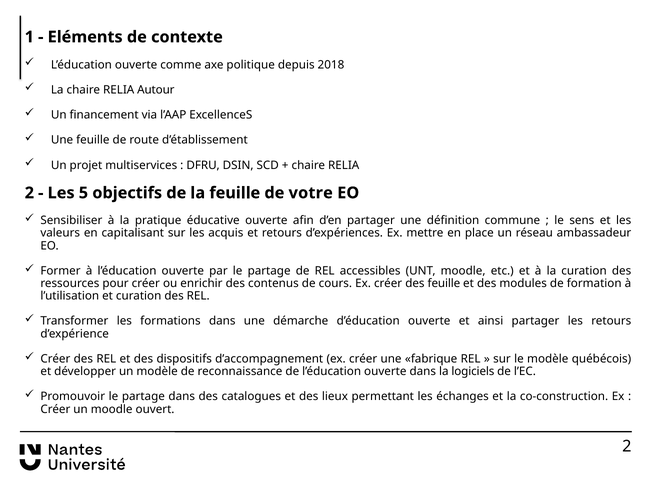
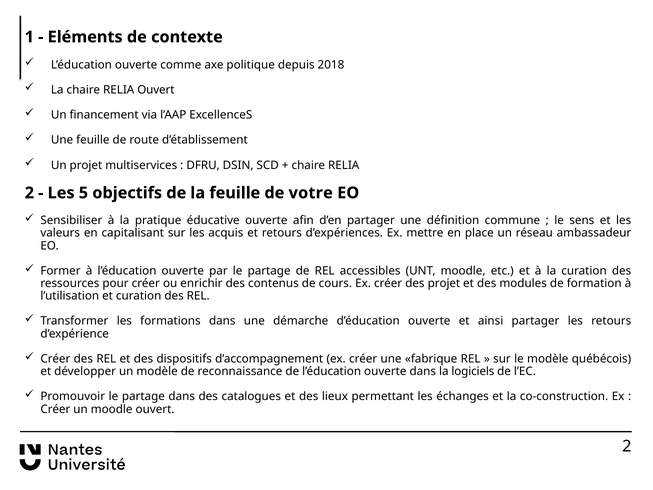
RELIA Autour: Autour -> Ouvert
des feuille: feuille -> projet
